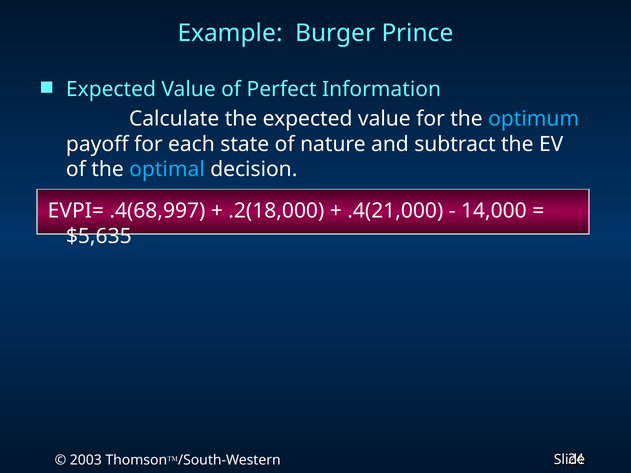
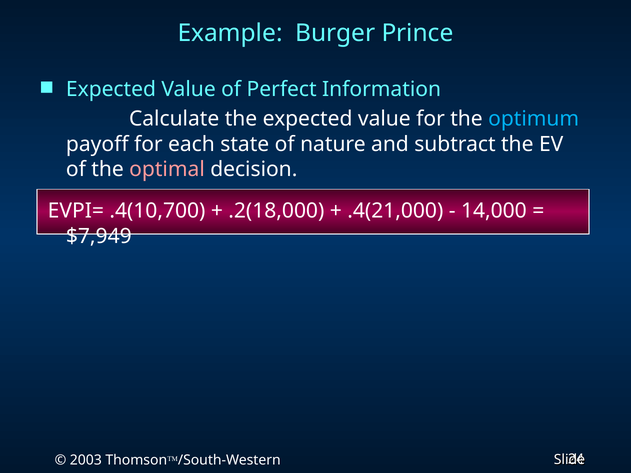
optimal colour: light blue -> pink
.4(68,997: .4(68,997 -> .4(10,700
$5,635: $5,635 -> $7,949
